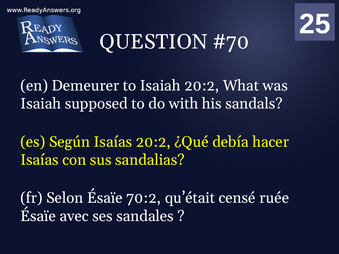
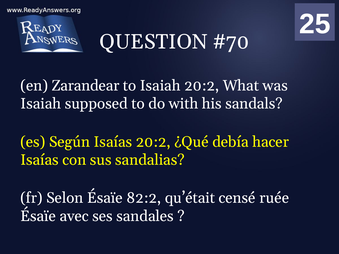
Demeurer: Demeurer -> Zarandear
70:2: 70:2 -> 82:2
